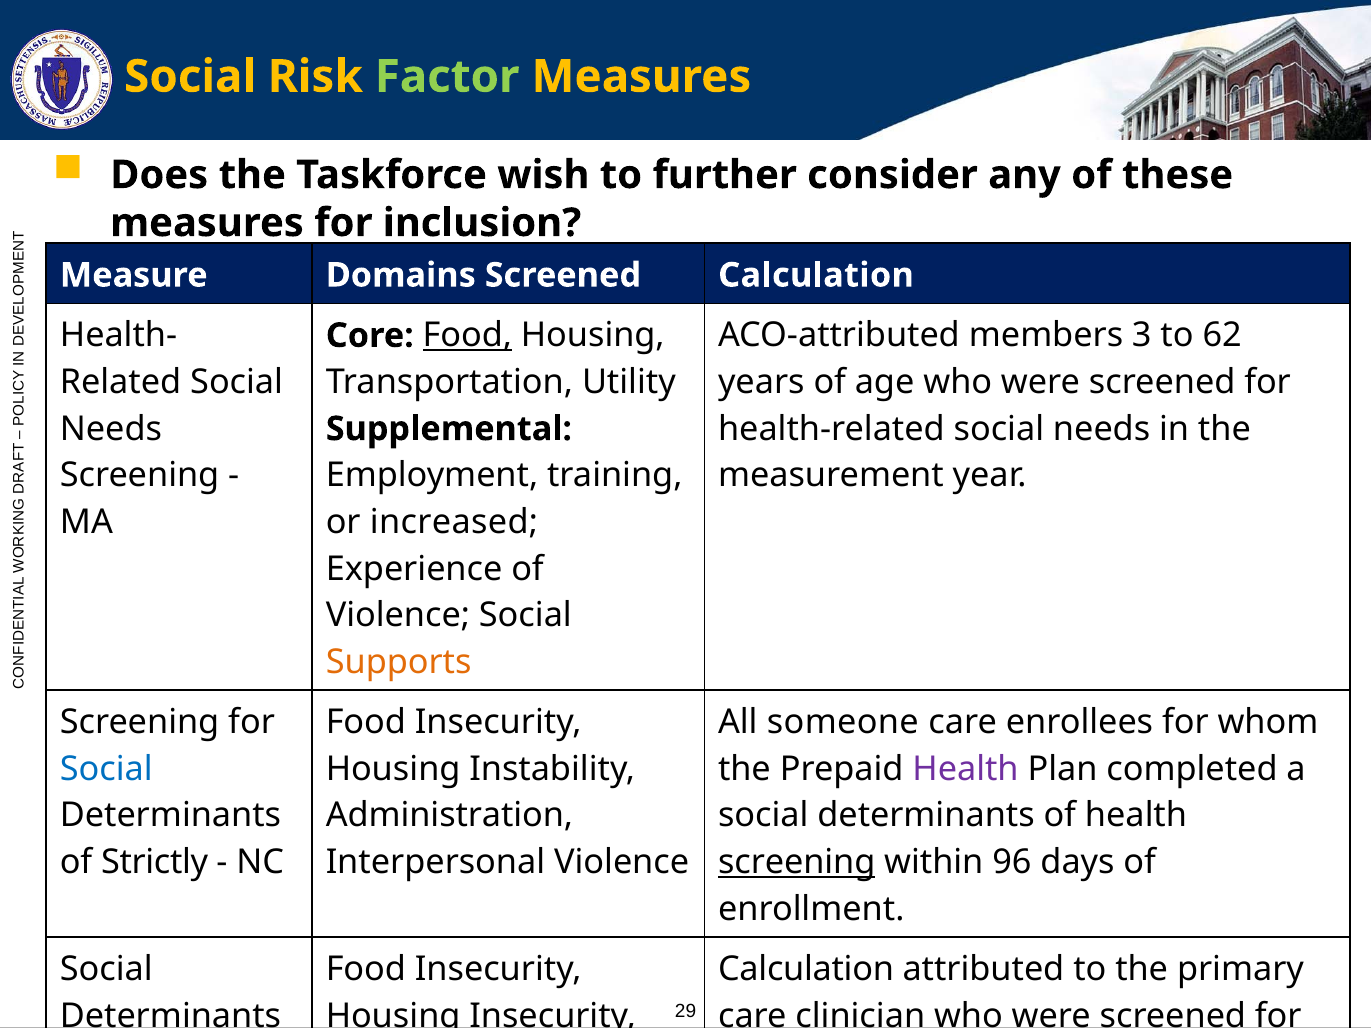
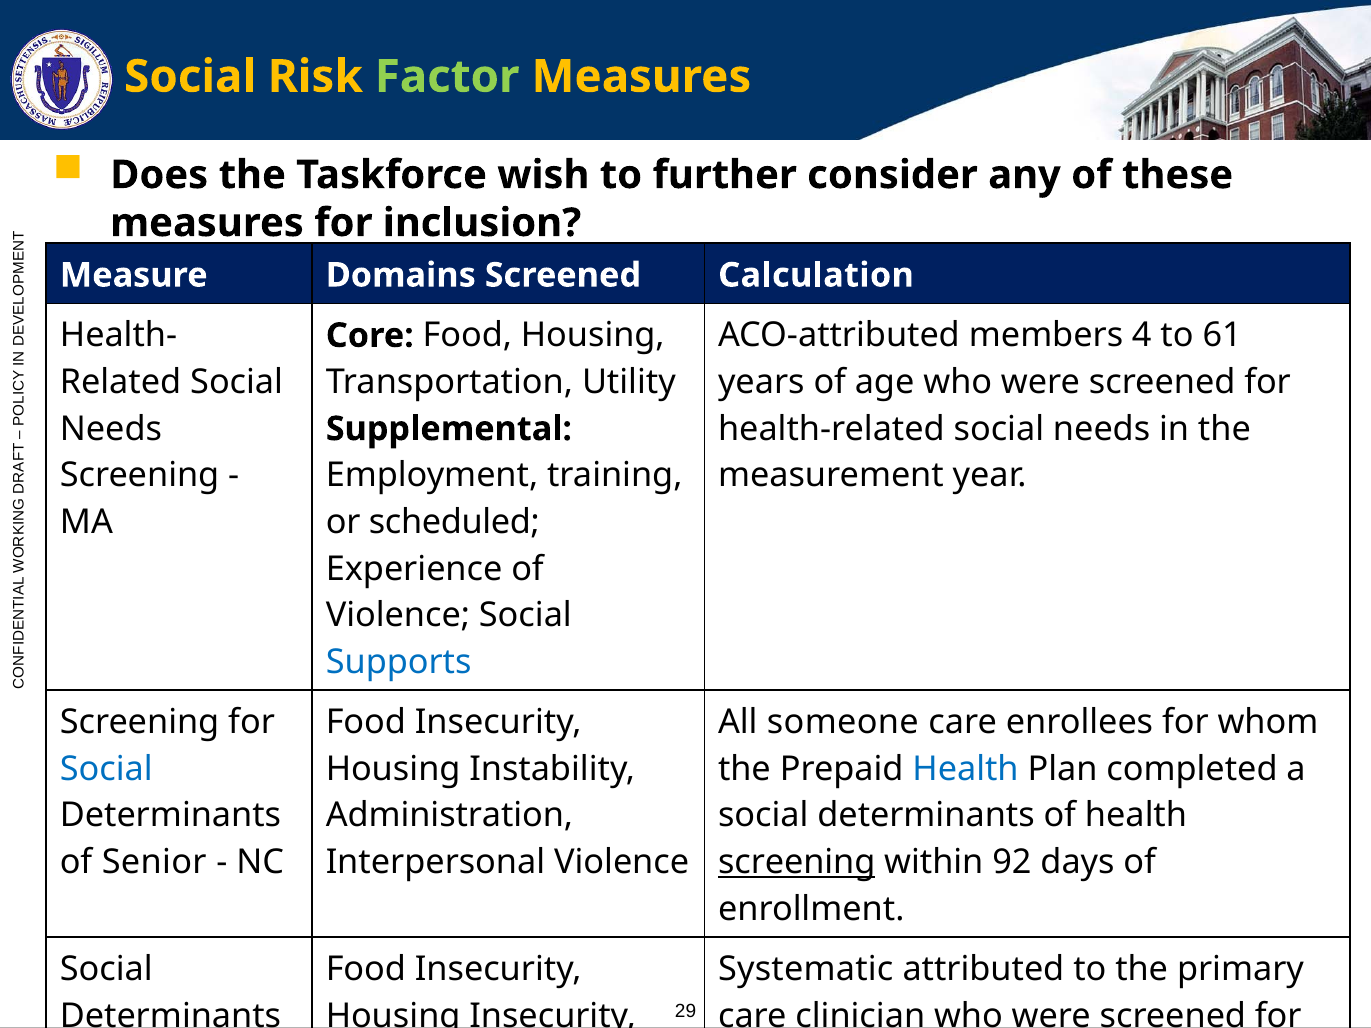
3: 3 -> 4
62: 62 -> 61
Food at (467, 336) underline: present -> none
increased: increased -> scheduled
Supports colour: orange -> blue
Health at (966, 769) colour: purple -> blue
Strictly: Strictly -> Senior
96: 96 -> 92
Calculation at (806, 969): Calculation -> Systematic
